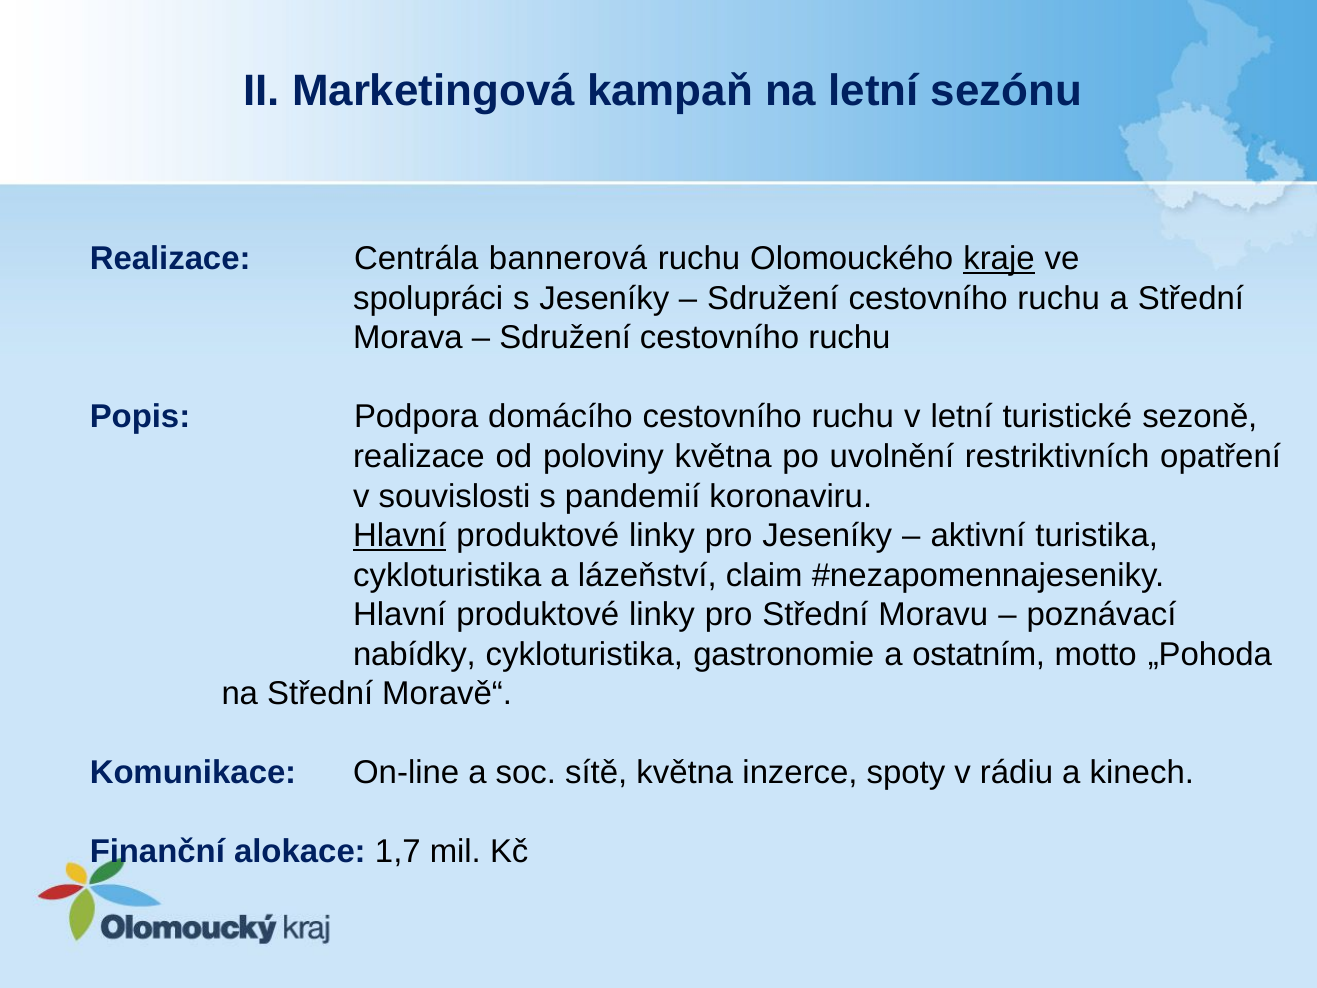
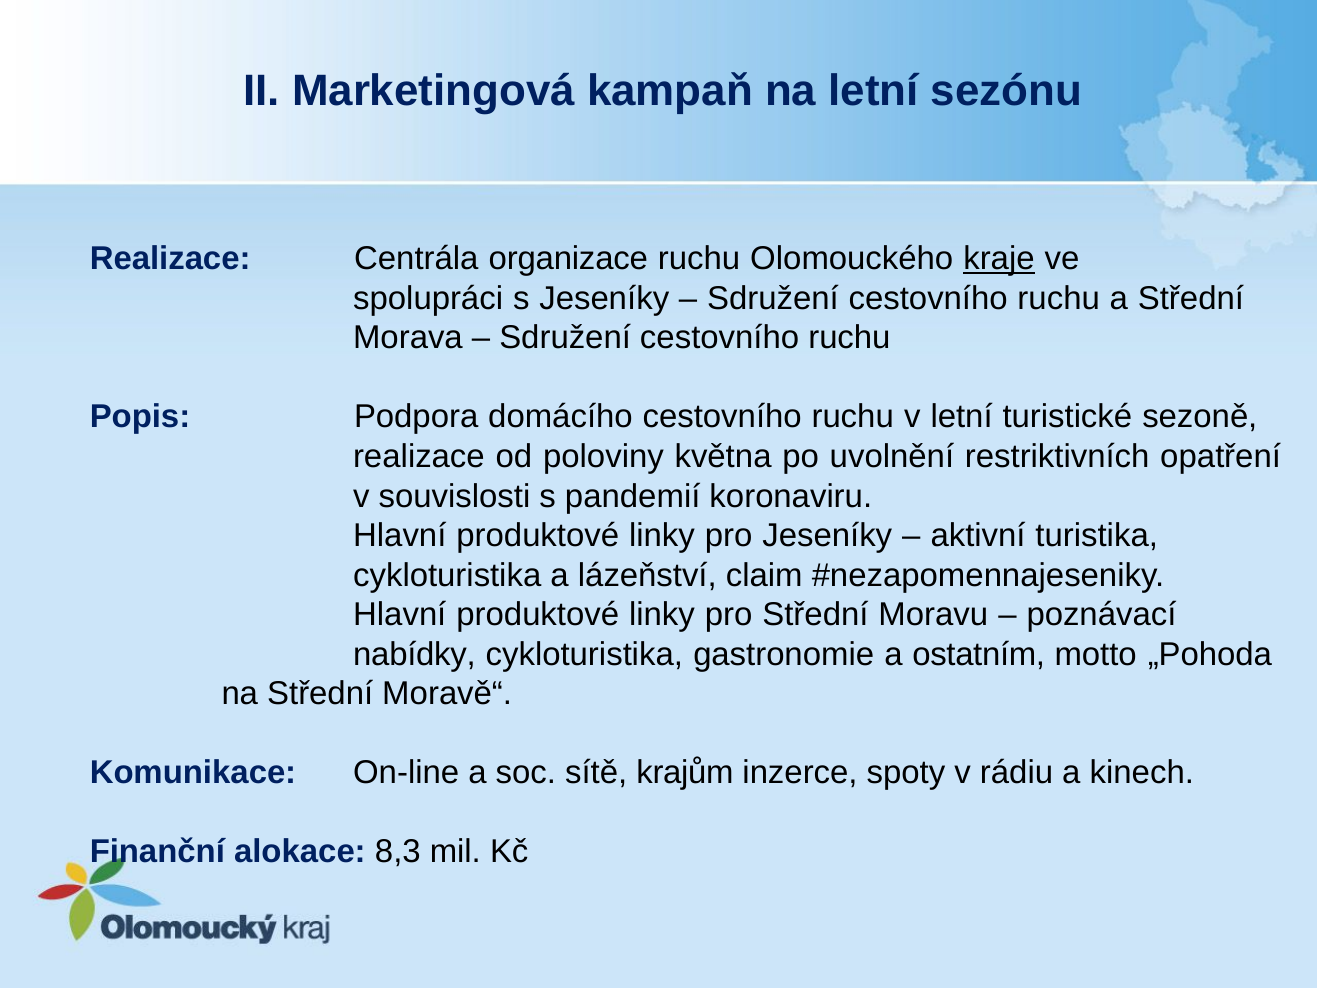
bannerová: bannerová -> organizace
Hlavní at (400, 536) underline: present -> none
sítě května: května -> krajům
1,7: 1,7 -> 8,3
